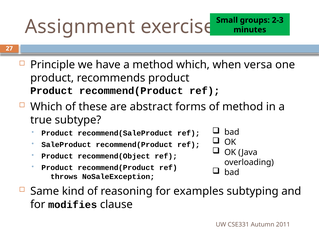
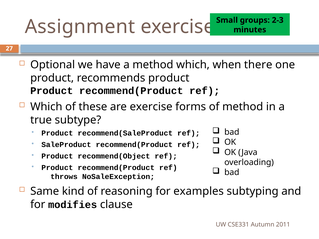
Principle: Principle -> Optional
versa: versa -> there
are abstract: abstract -> exercise
